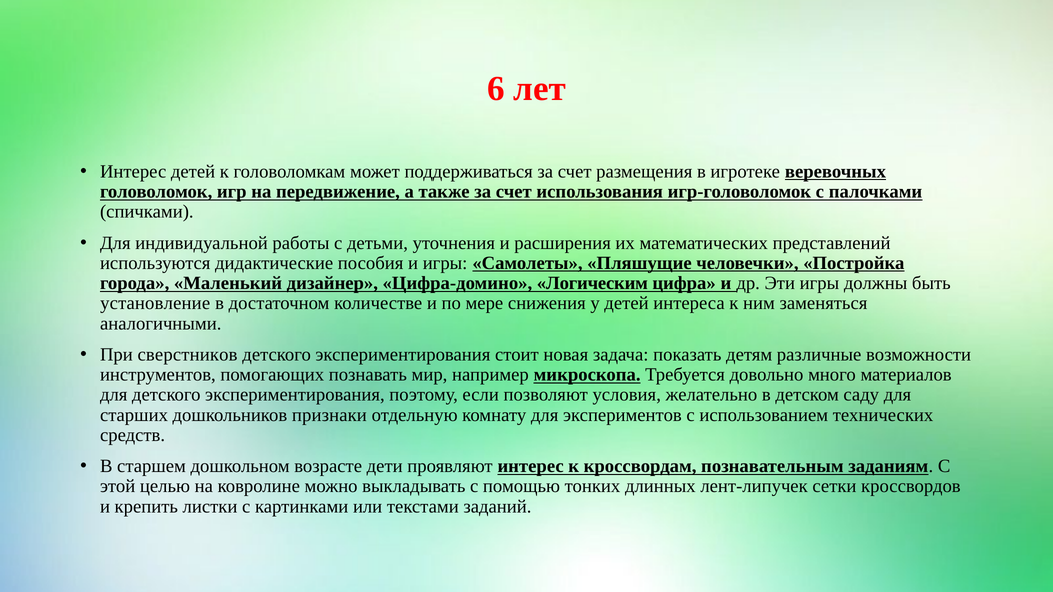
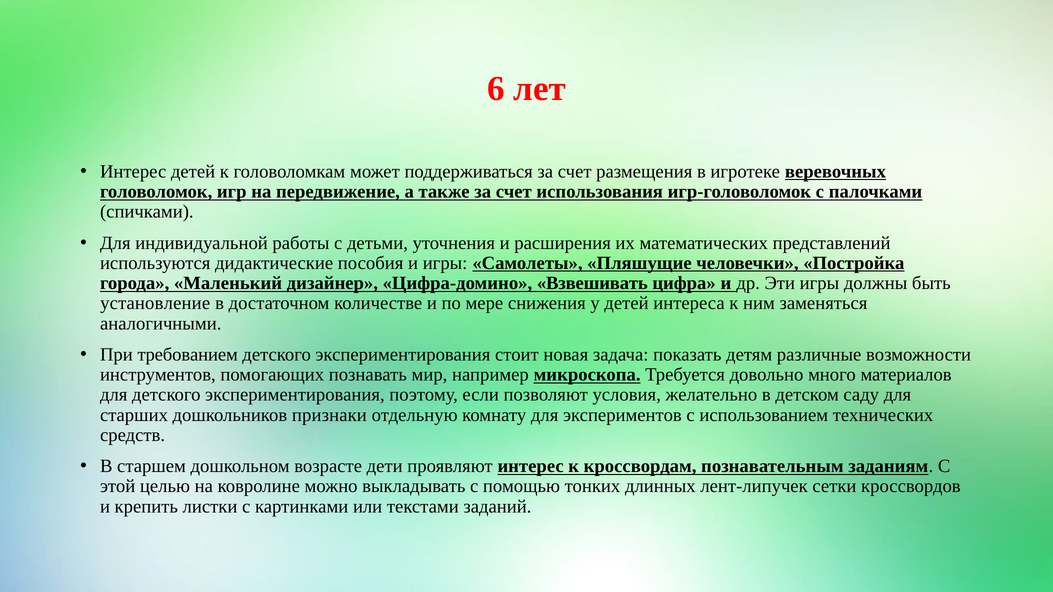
Логическим: Логическим -> Взвешивать
сверстников: сверстников -> требованием
